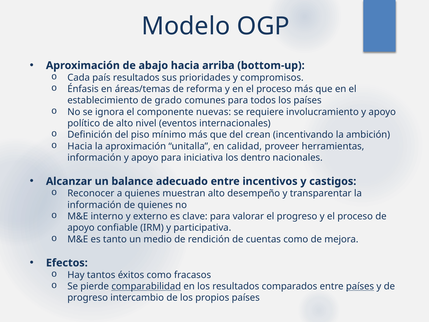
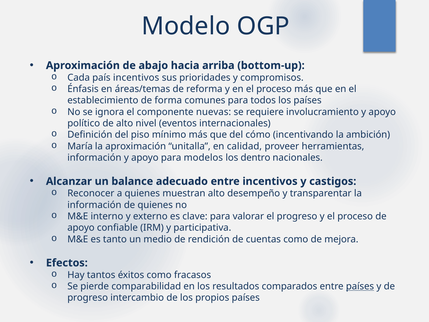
país resultados: resultados -> incentivos
grado: grado -> forma
crean: crean -> cómo
Hacia at (80, 146): Hacia -> María
iniciativa: iniciativa -> modelos
comparabilidad underline: present -> none
